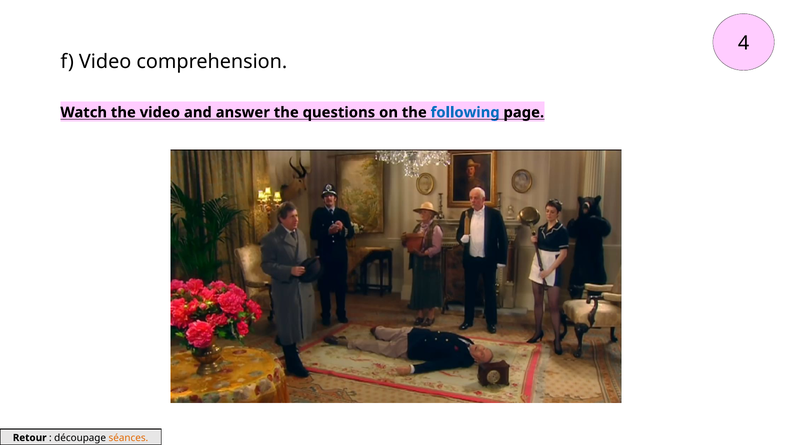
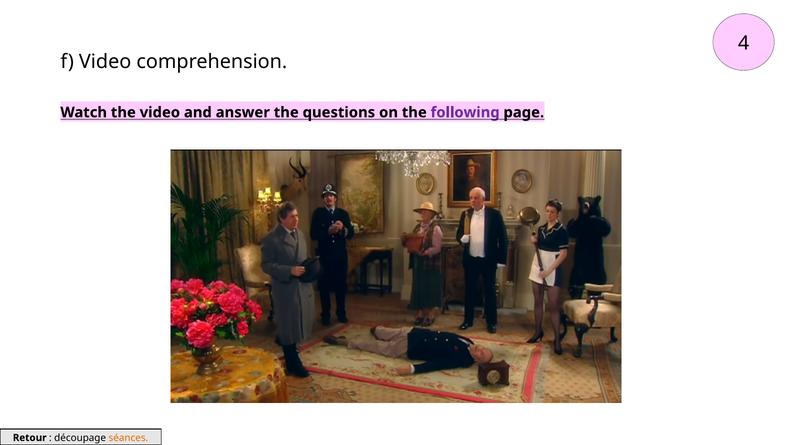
following colour: blue -> purple
